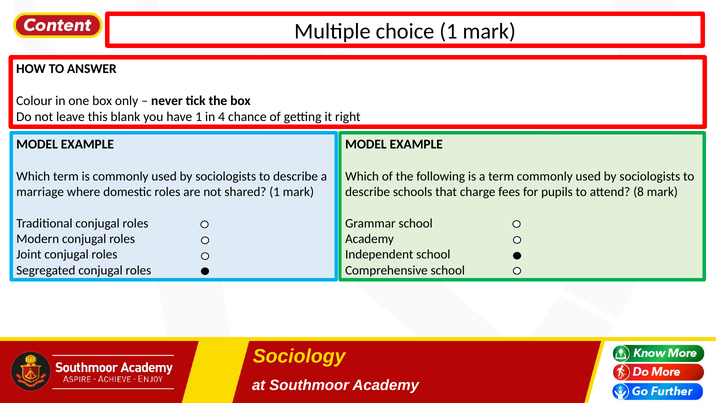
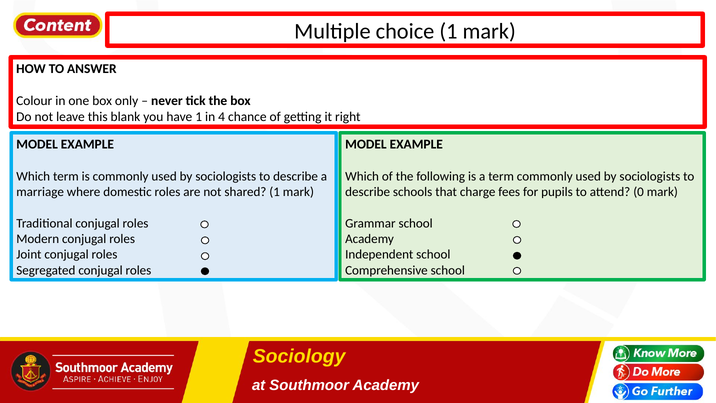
8: 8 -> 0
